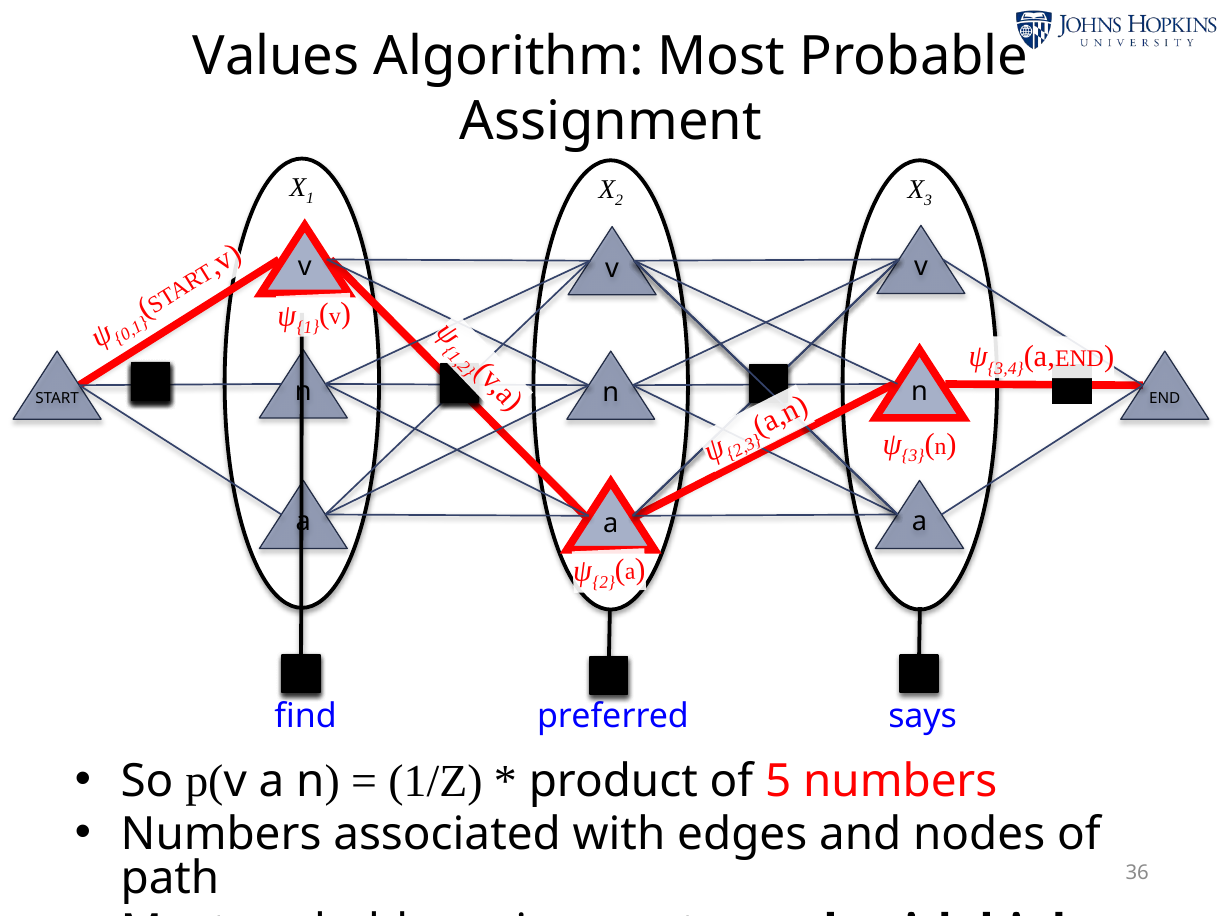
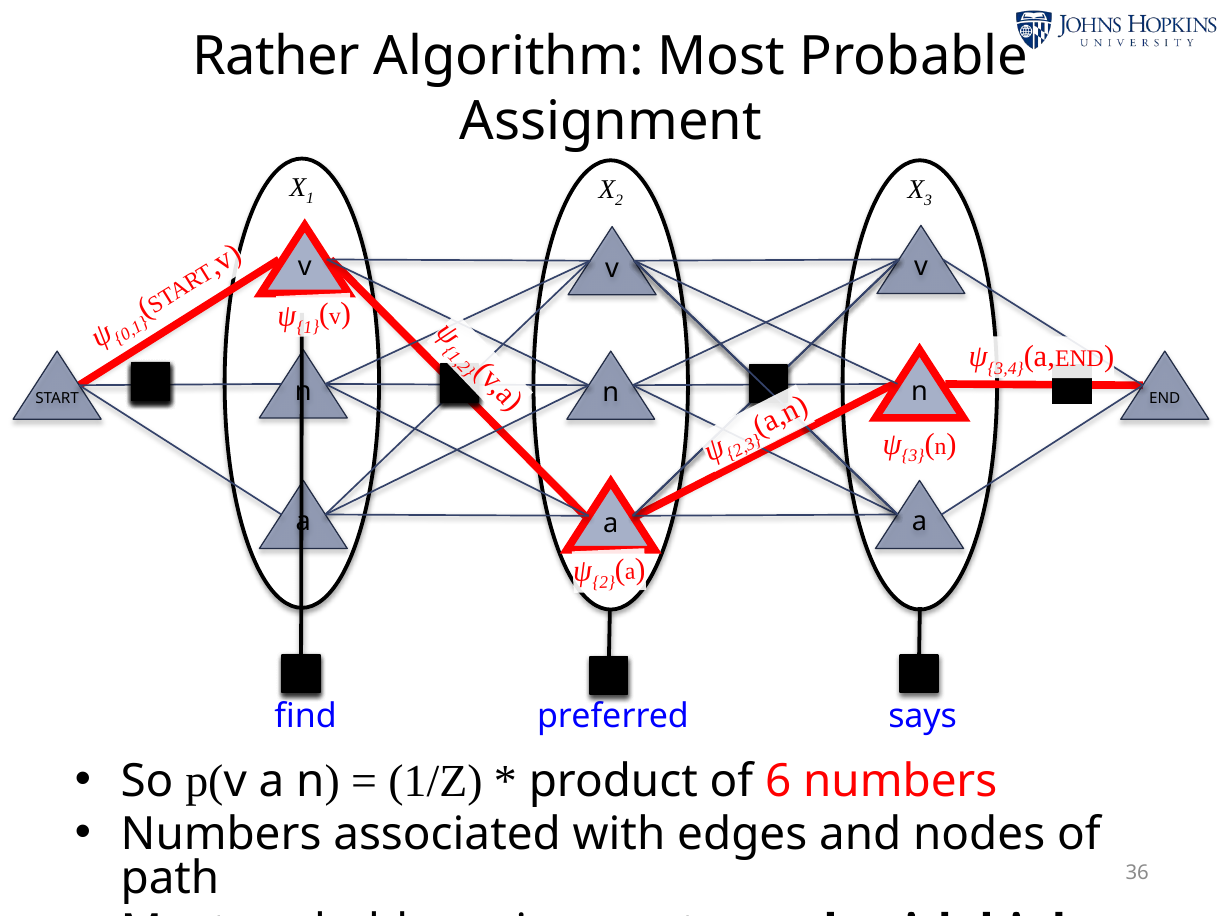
Values: Values -> Rather
5: 5 -> 6
